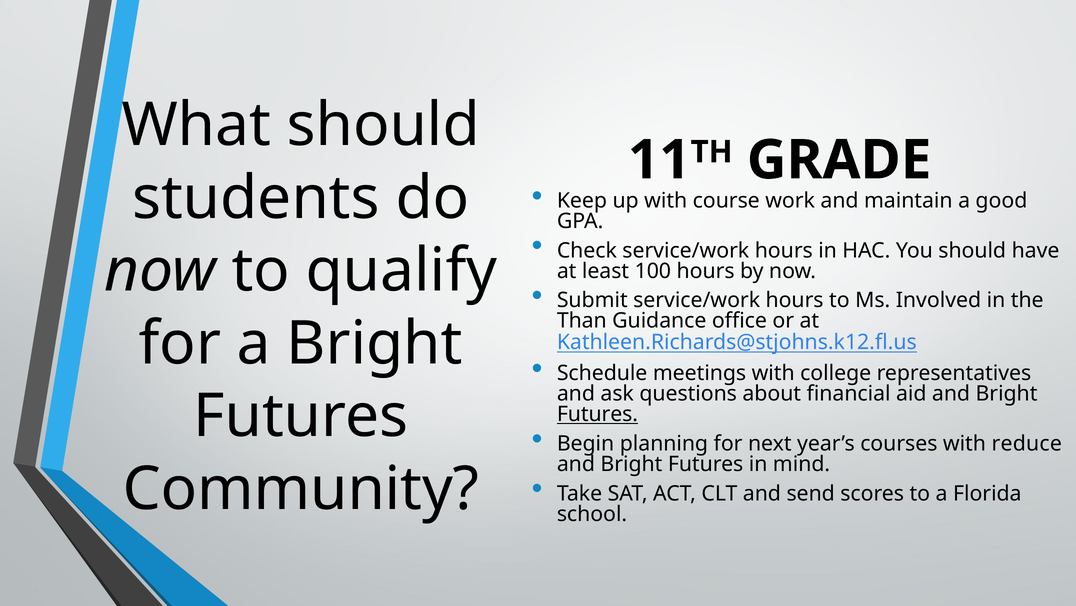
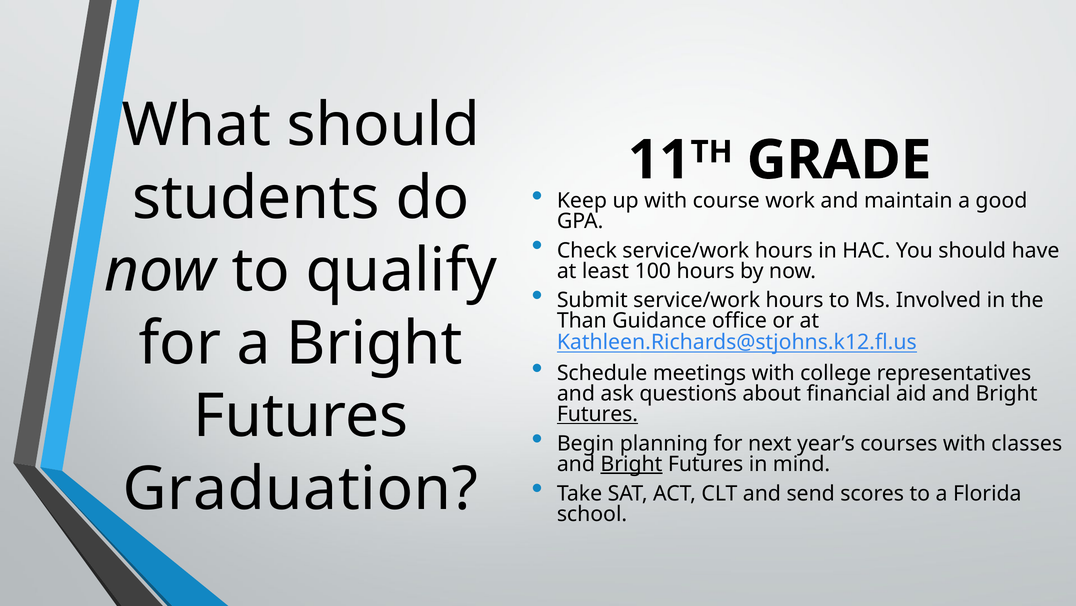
reduce: reduce -> classes
Bright at (631, 464) underline: none -> present
Community: Community -> Graduation
